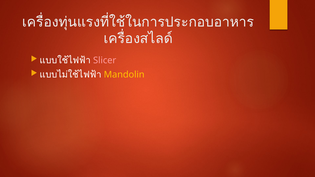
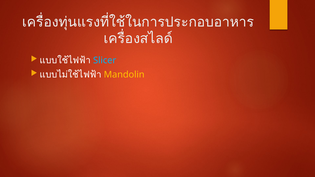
Slicer colour: pink -> light blue
